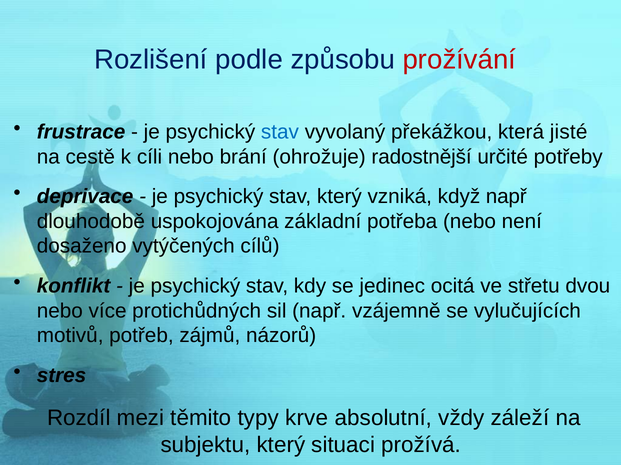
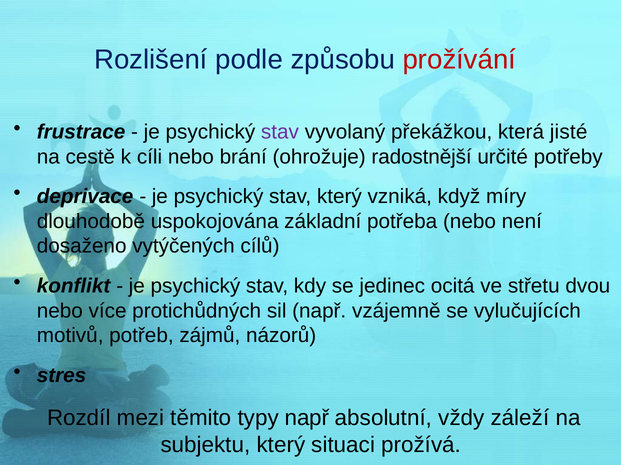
stav at (280, 132) colour: blue -> purple
když např: např -> míry
typy krve: krve -> např
